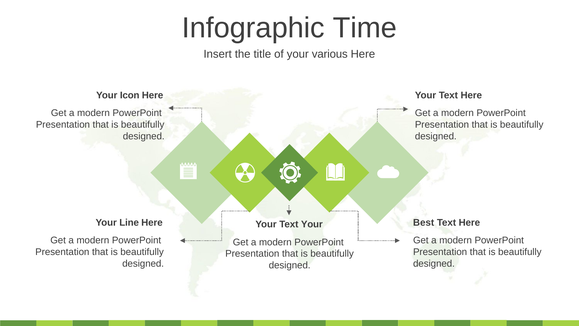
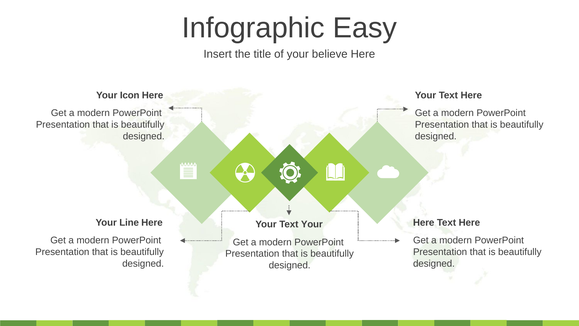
Time: Time -> Easy
various: various -> believe
Best at (424, 223): Best -> Here
